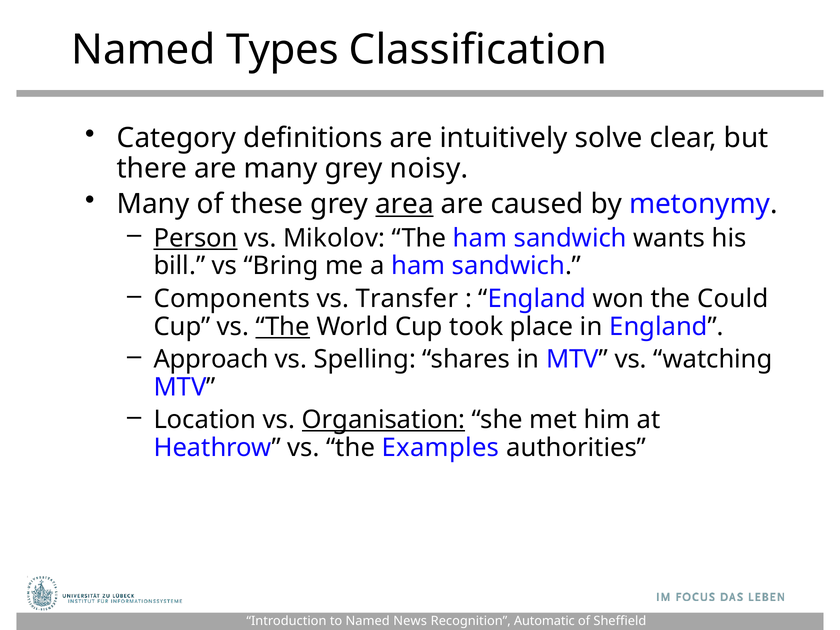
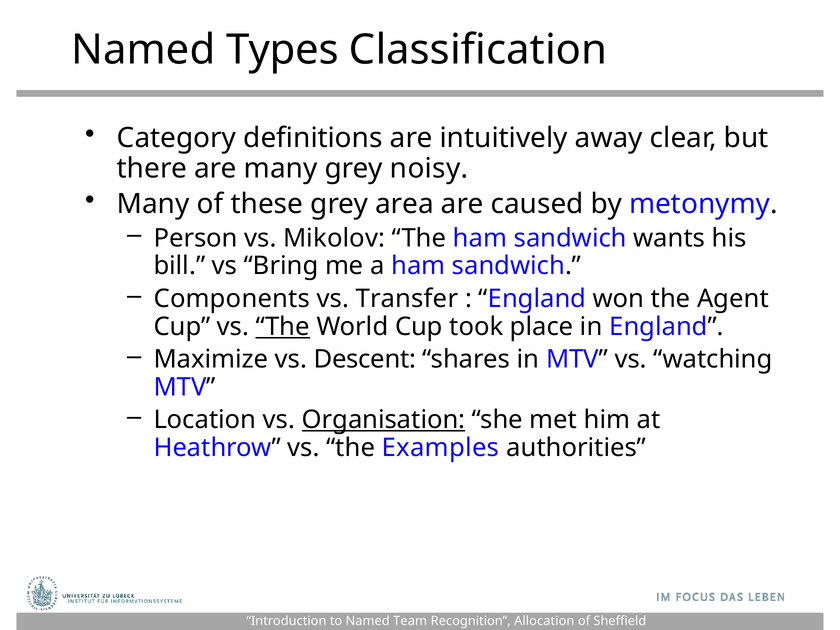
solve: solve -> away
area underline: present -> none
Person underline: present -> none
Could: Could -> Agent
Approach: Approach -> Maximize
Spelling: Spelling -> Descent
News: News -> Team
Automatic: Automatic -> Allocation
